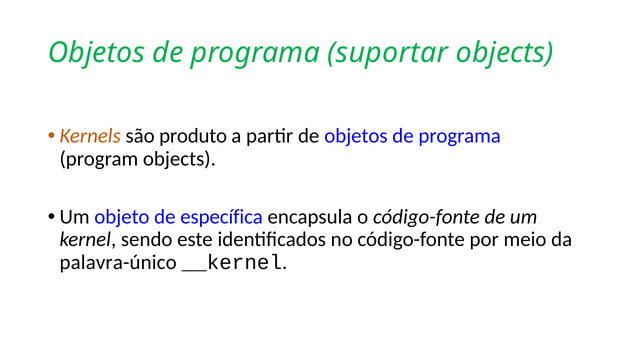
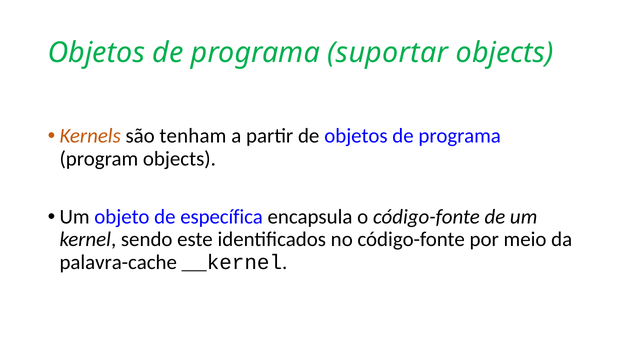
produto: produto -> tenham
palavra-único: palavra-único -> palavra-cache
